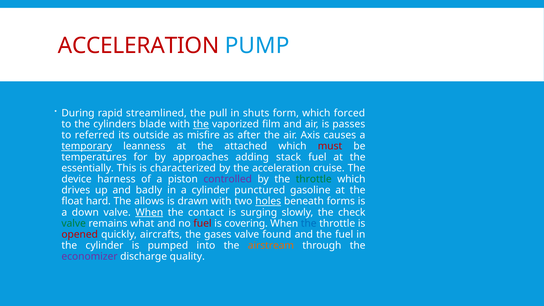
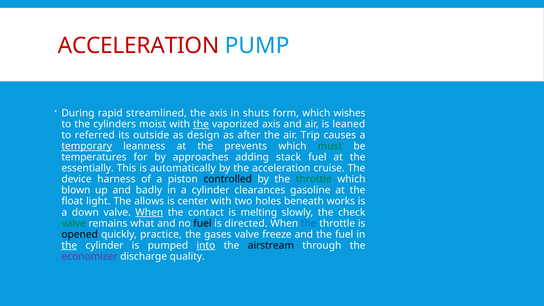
the pull: pull -> axis
forced: forced -> wishes
blade: blade -> moist
vaporized film: film -> axis
passes: passes -> leaned
misfire: misfire -> design
Axis: Axis -> Trip
attached: attached -> prevents
must colour: red -> green
characterized: characterized -> automatically
controlled colour: purple -> black
drives: drives -> blown
punctured: punctured -> clearances
hard: hard -> light
drawn: drawn -> center
holes underline: present -> none
forms: forms -> works
surging: surging -> melting
fuel at (202, 223) colour: red -> black
covering: covering -> directed
opened colour: red -> black
aircrafts: aircrafts -> practice
found: found -> freeze
the at (69, 245) underline: none -> present
into underline: none -> present
airstream colour: orange -> black
